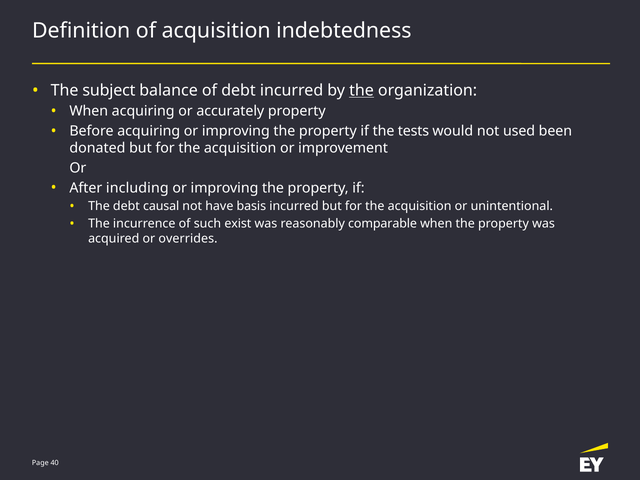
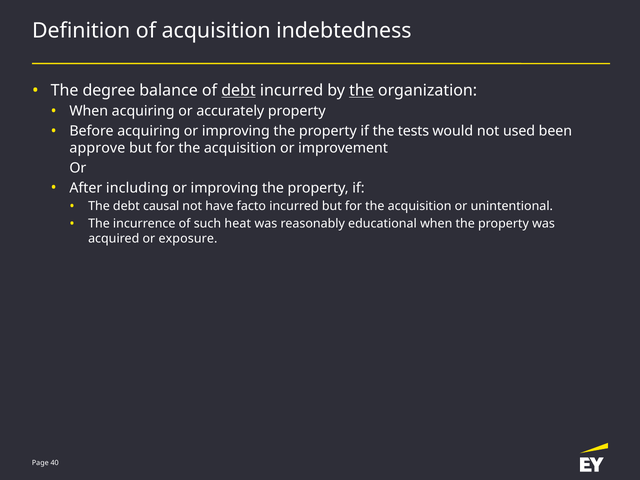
subject: subject -> degree
debt at (238, 90) underline: none -> present
donated: donated -> approve
basis: basis -> facto
exist: exist -> heat
comparable: comparable -> educational
overrides: overrides -> exposure
